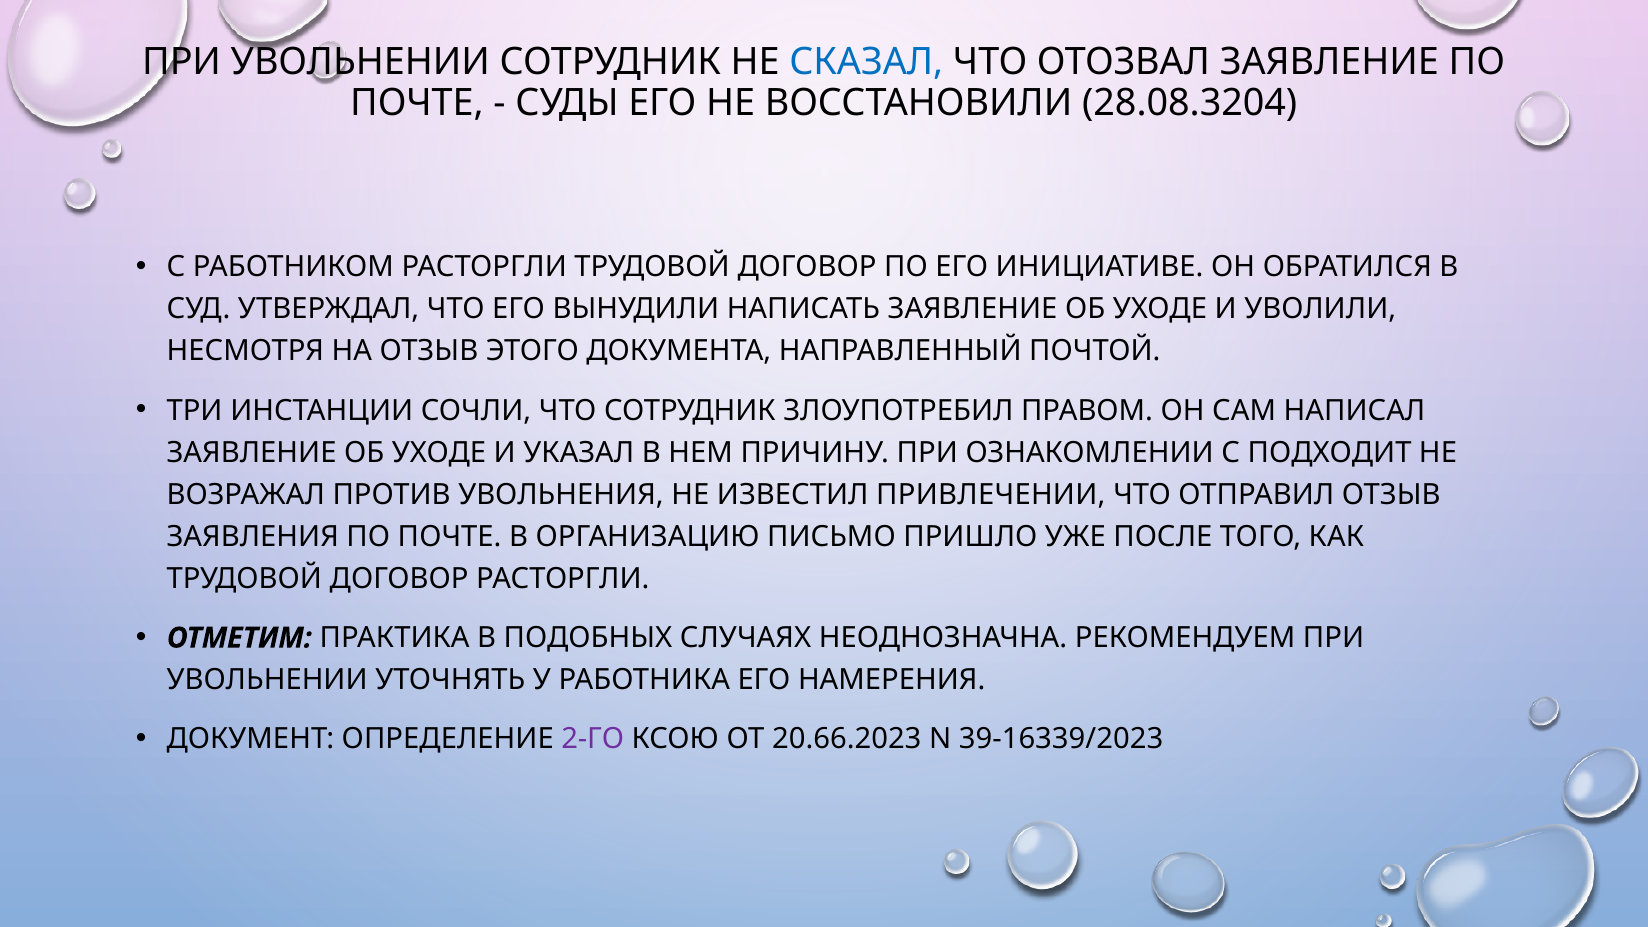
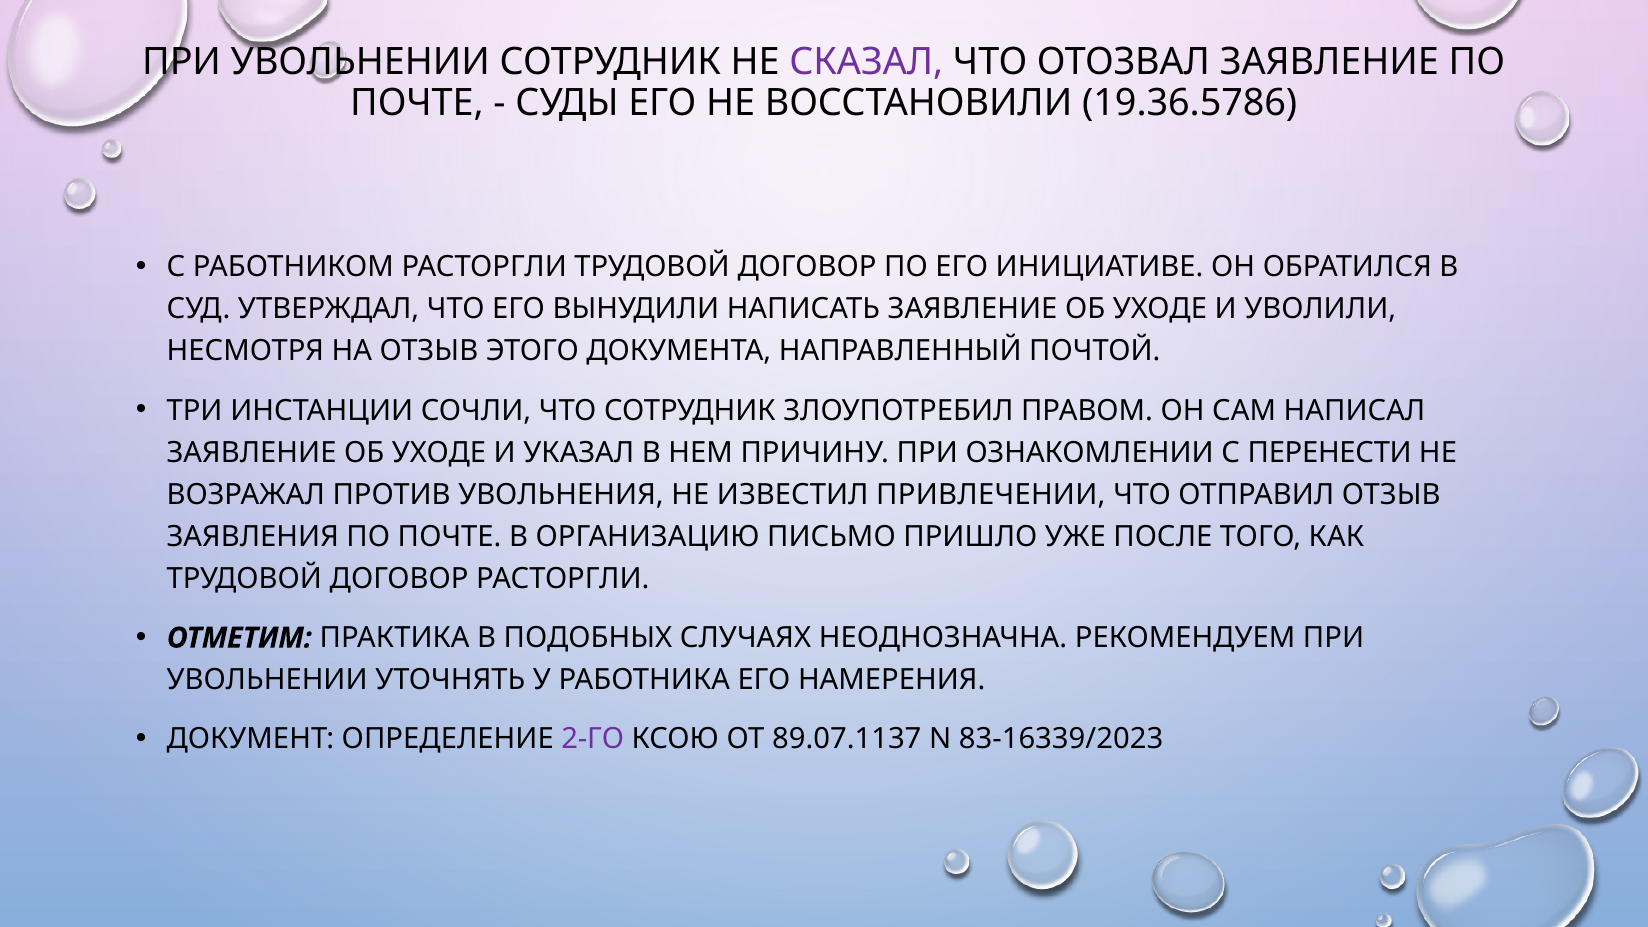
СКАЗАЛ colour: blue -> purple
28.08.3204: 28.08.3204 -> 19.36.5786
ПОДХОДИТ: ПОДХОДИТ -> ПЕРЕНЕСТИ
20.66.2023: 20.66.2023 -> 89.07.1137
39-16339/2023: 39-16339/2023 -> 83-16339/2023
